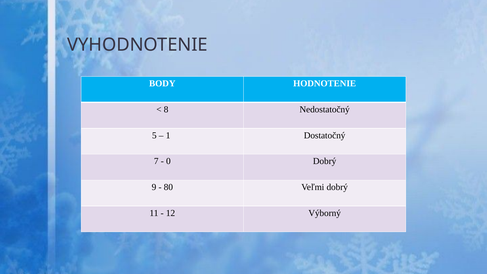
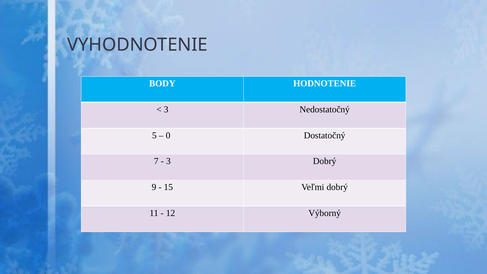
8 at (166, 109): 8 -> 3
1: 1 -> 0
0 at (168, 161): 0 -> 3
80: 80 -> 15
